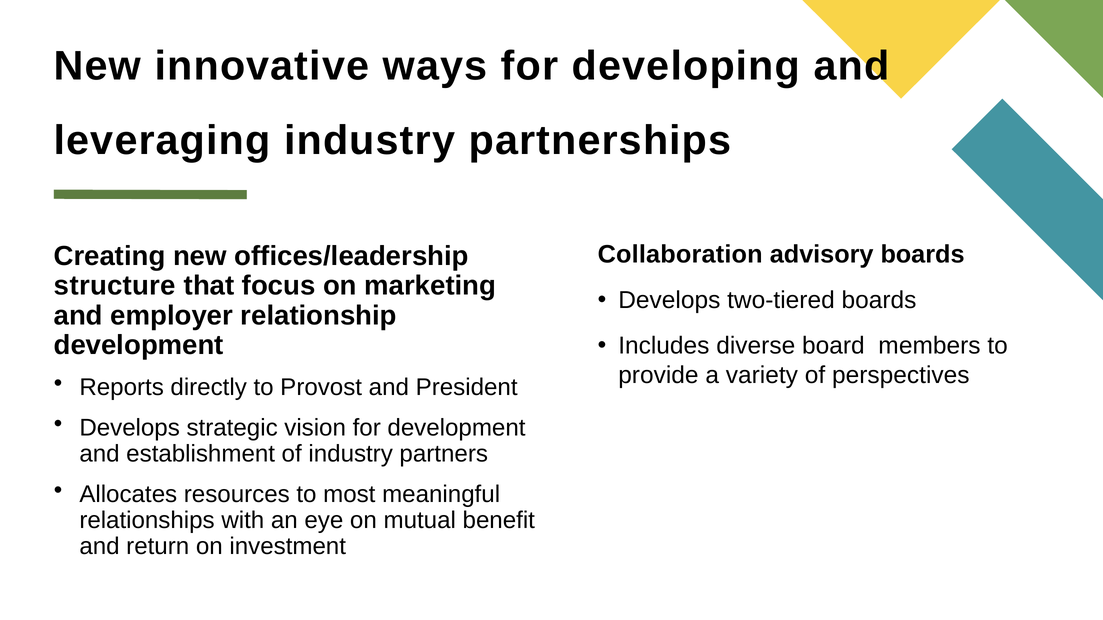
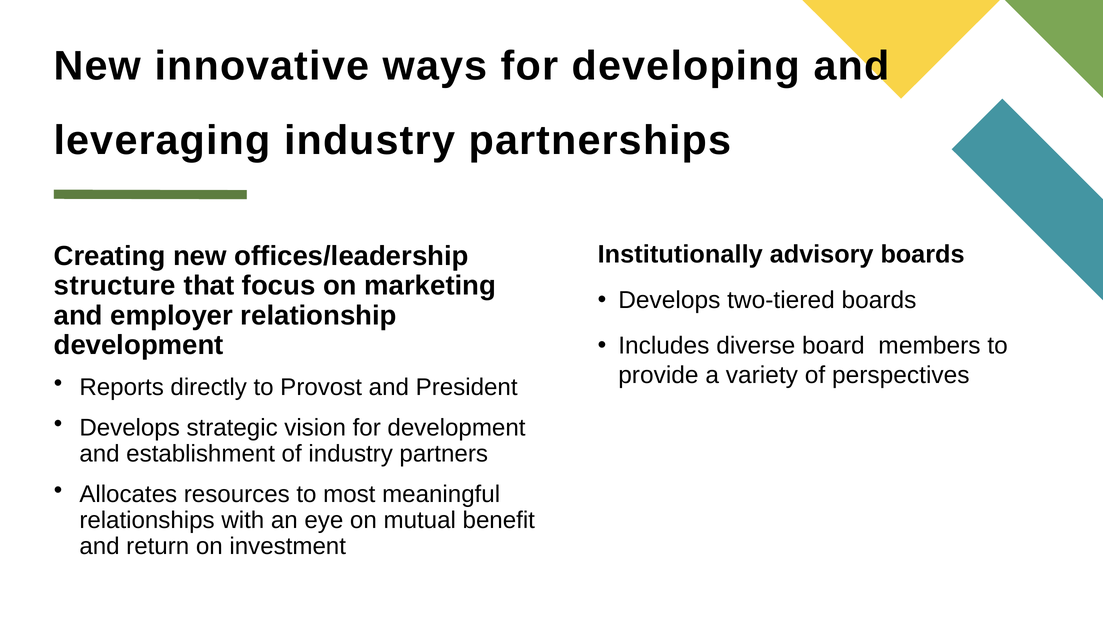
Collaboration: Collaboration -> Institutionally
